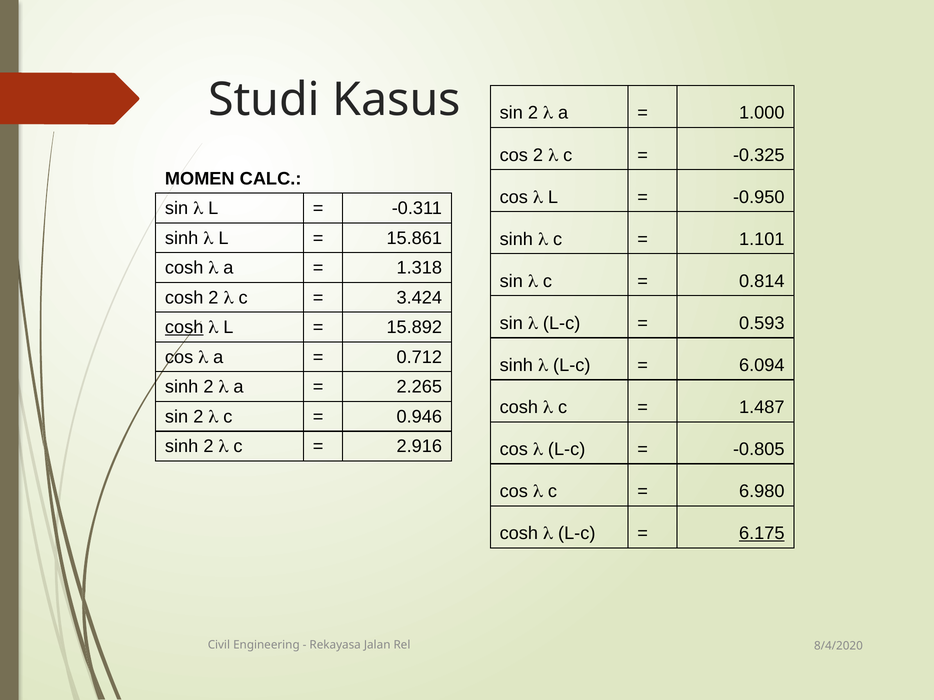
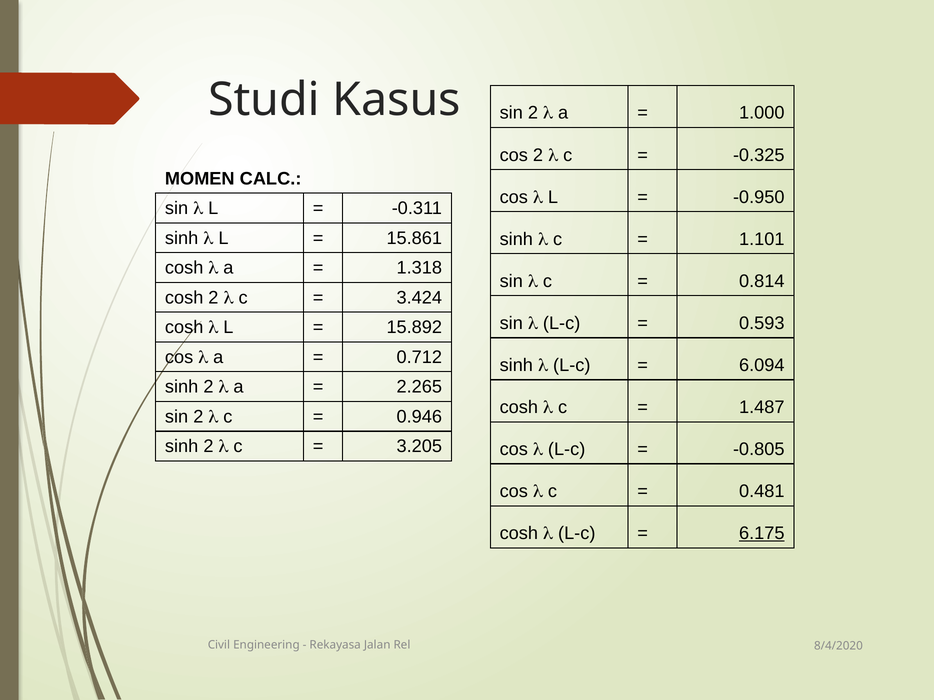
cosh at (184, 328) underline: present -> none
2.916: 2.916 -> 3.205
6.980: 6.980 -> 0.481
